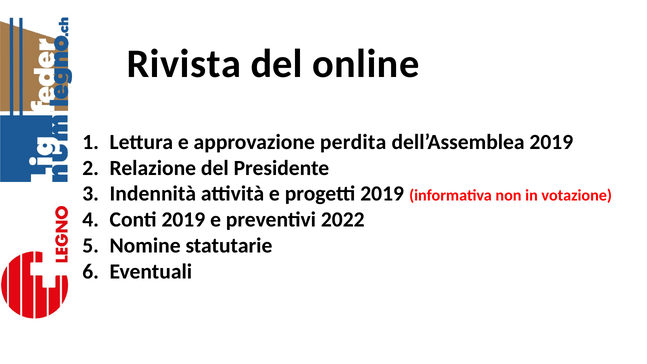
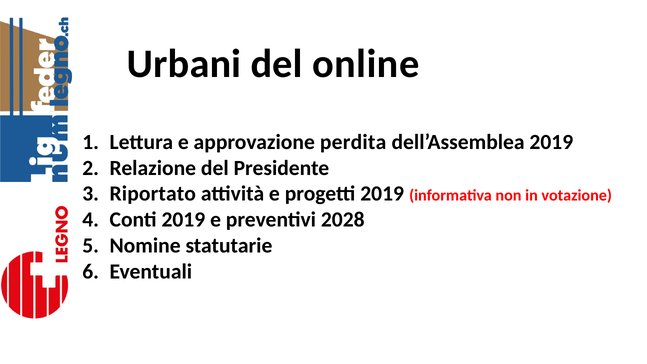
Rivista: Rivista -> Urbani
Indennità: Indennità -> Riportato
2022: 2022 -> 2028
